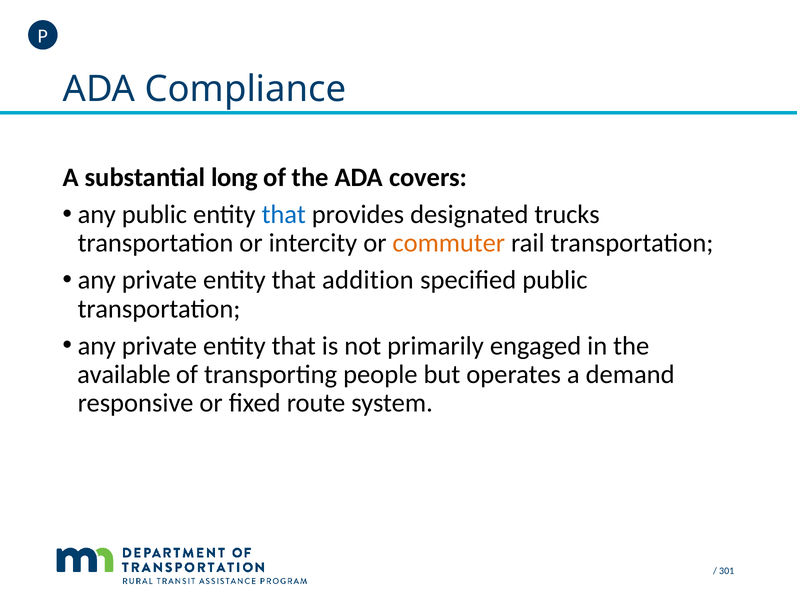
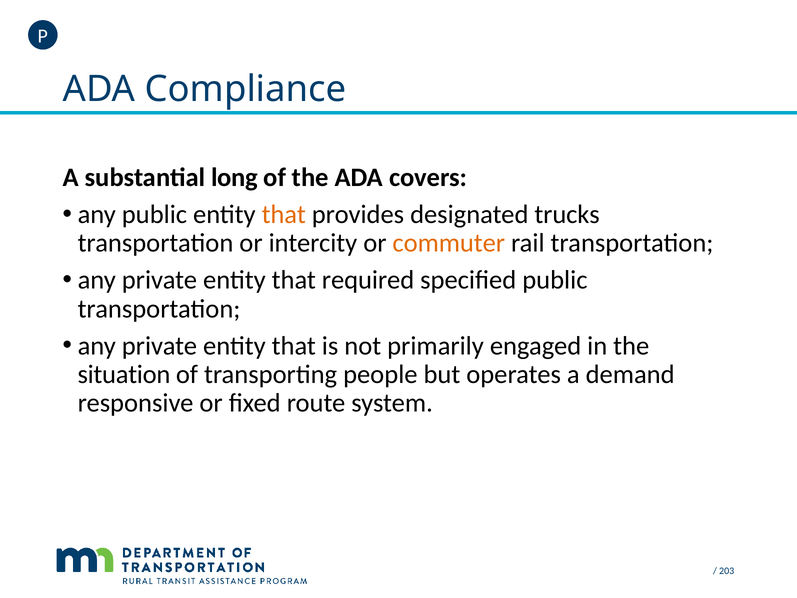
that at (284, 214) colour: blue -> orange
addition: addition -> required
available: available -> situation
301: 301 -> 203
